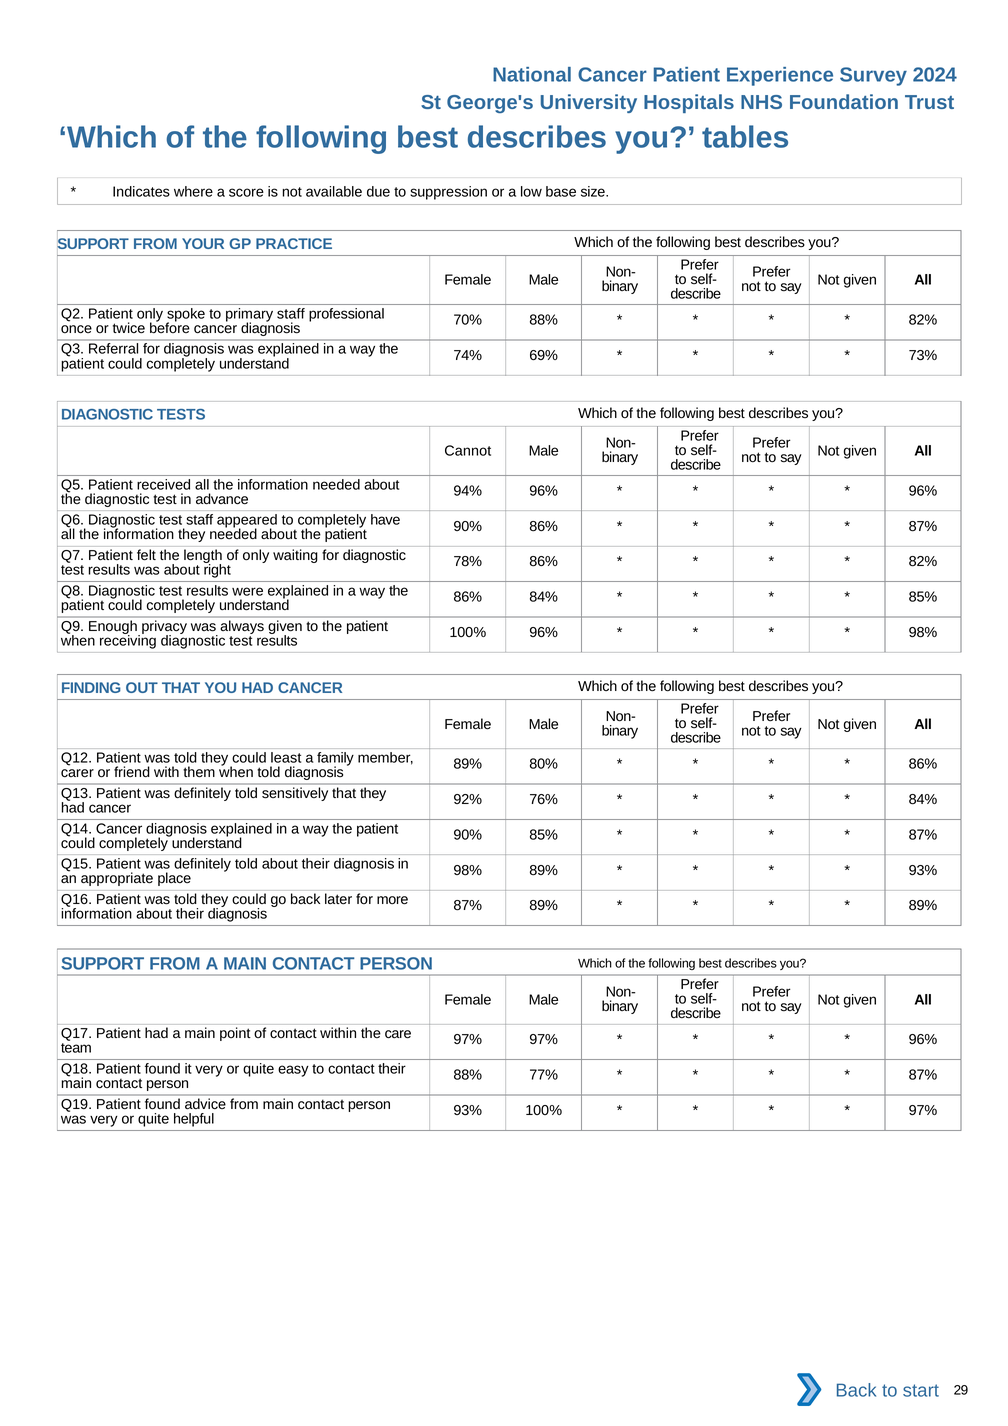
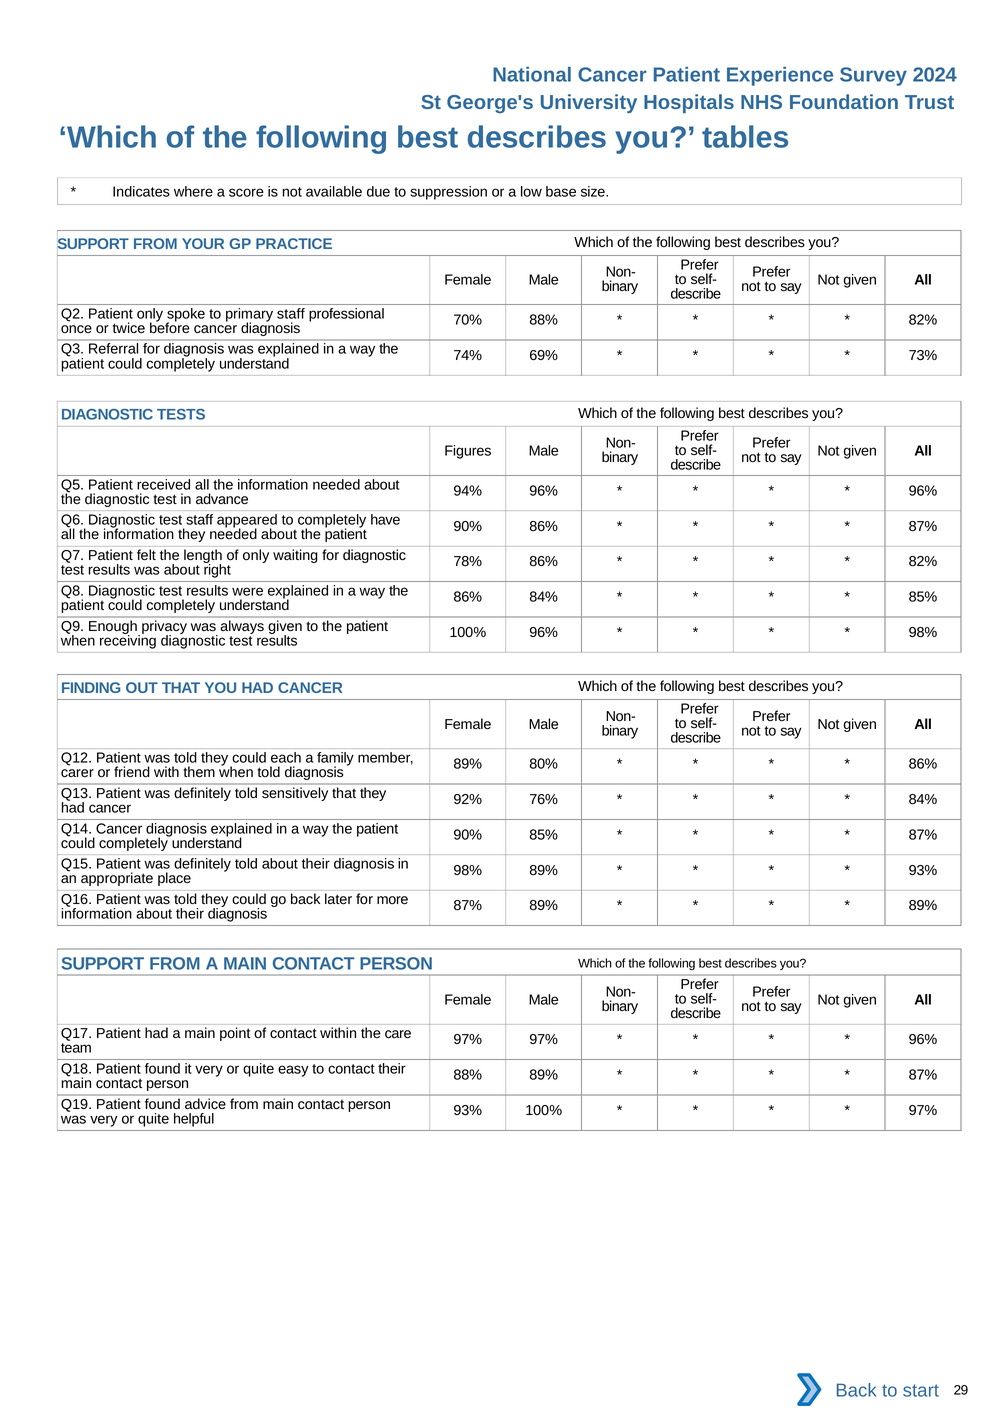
Cannot: Cannot -> Figures
least: least -> each
88% 77%: 77% -> 89%
